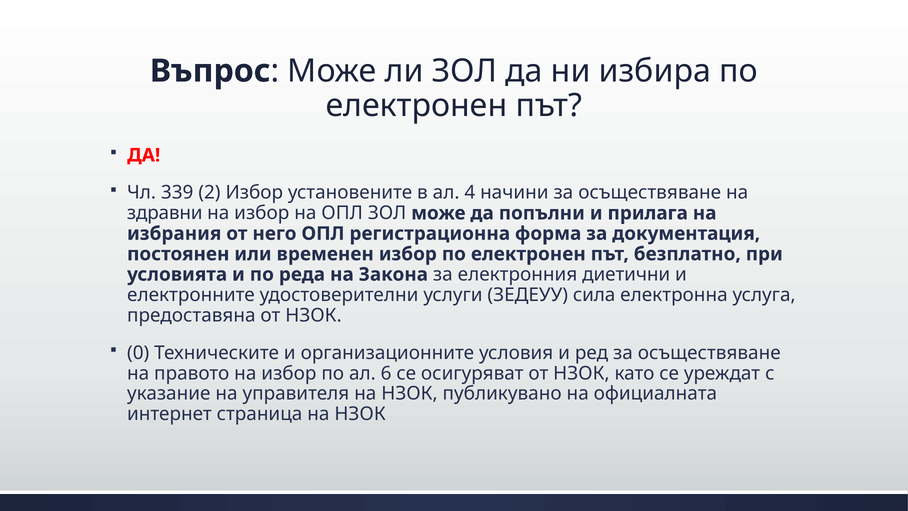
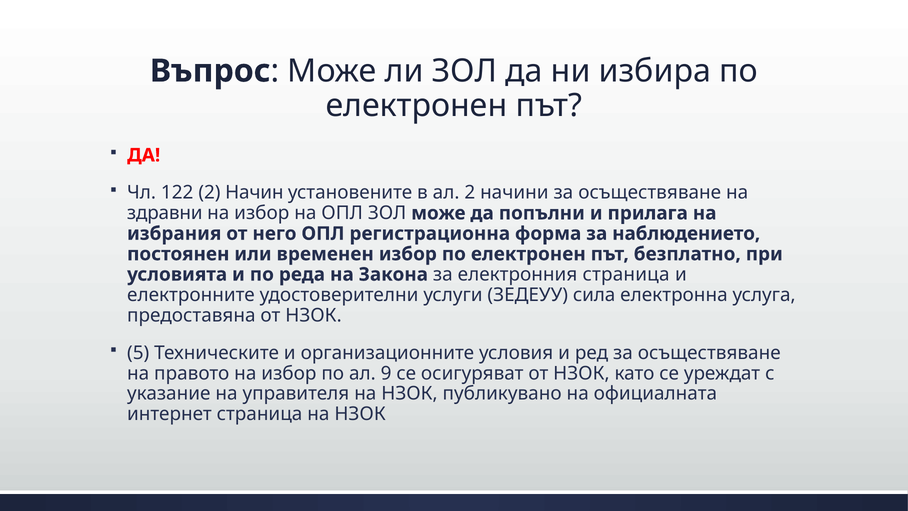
339: 339 -> 122
2 Избор: Избор -> Начин
ал 4: 4 -> 2
документация: документация -> наблюдението
електронния диетични: диетични -> страница
0: 0 -> 5
6: 6 -> 9
